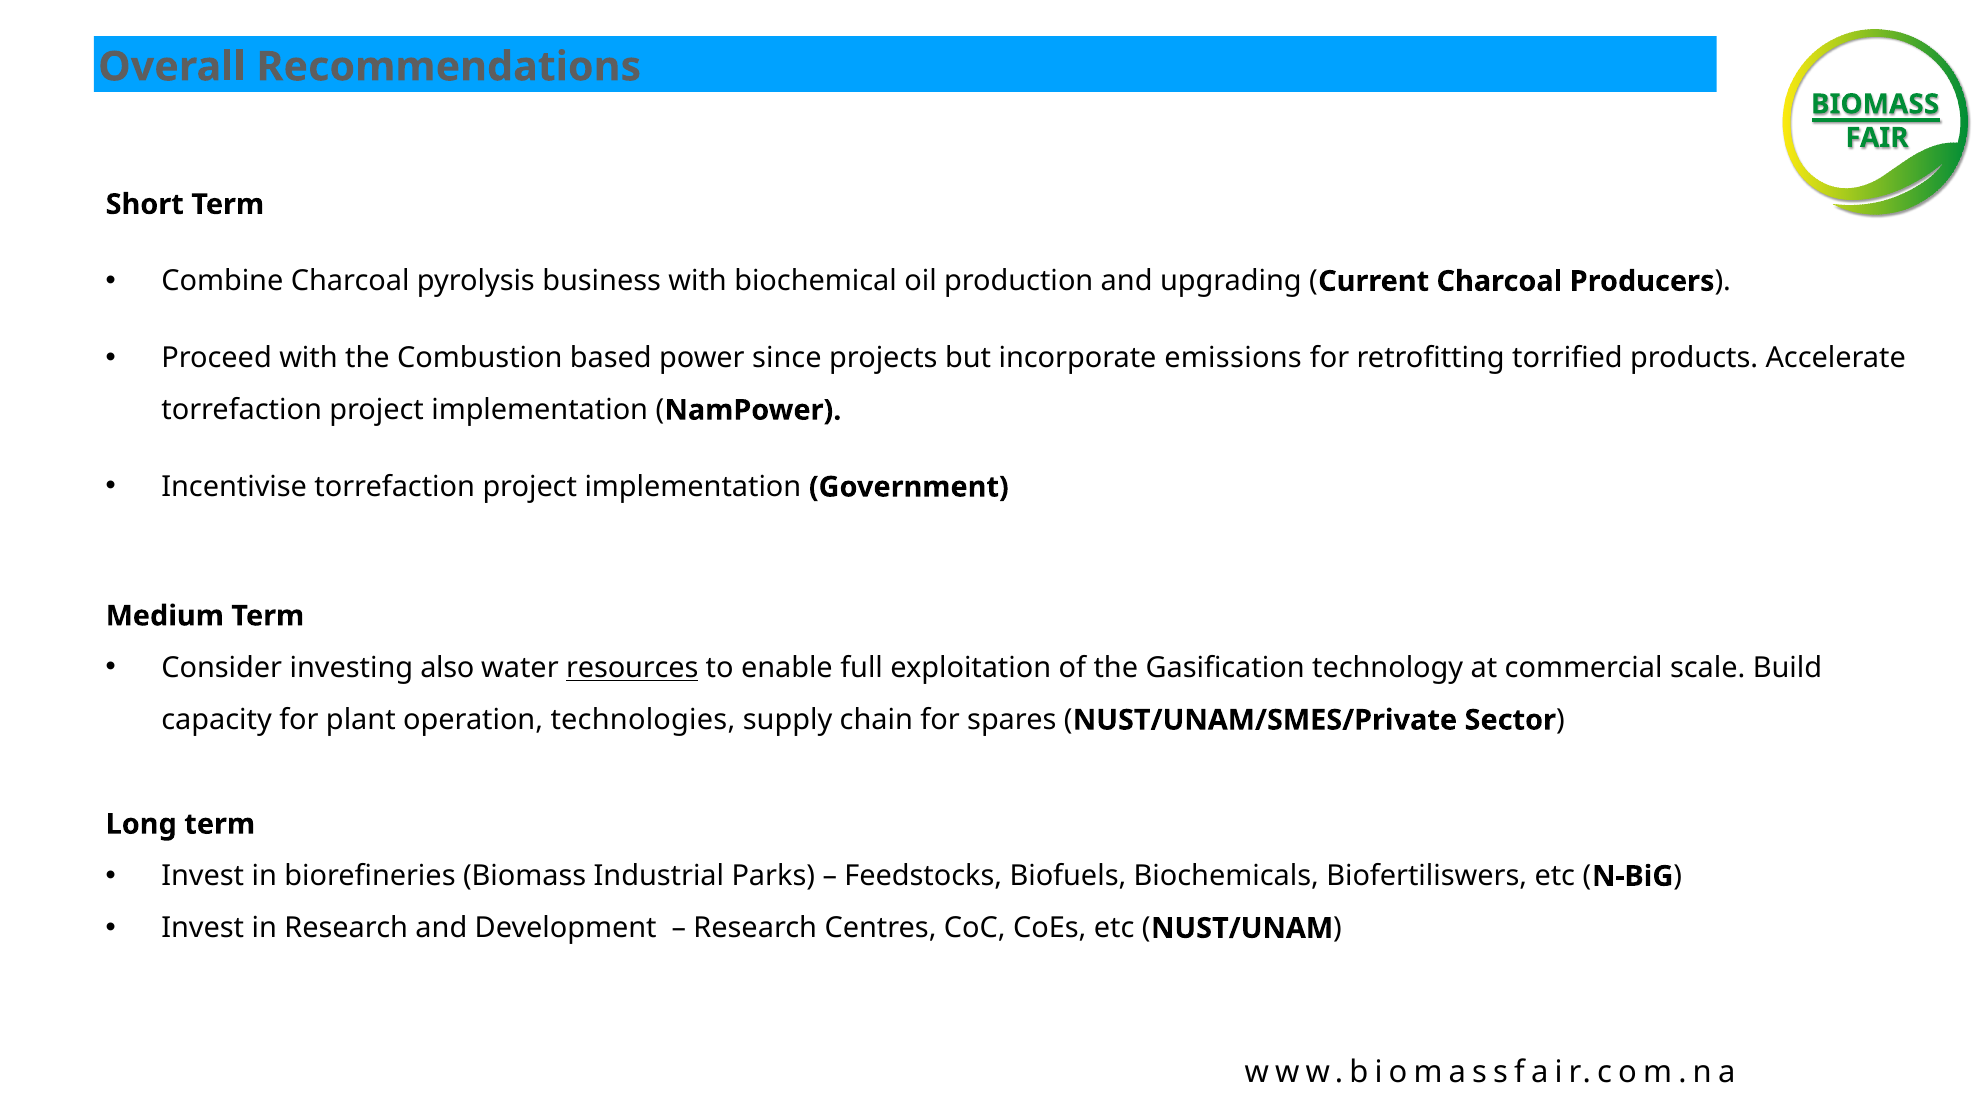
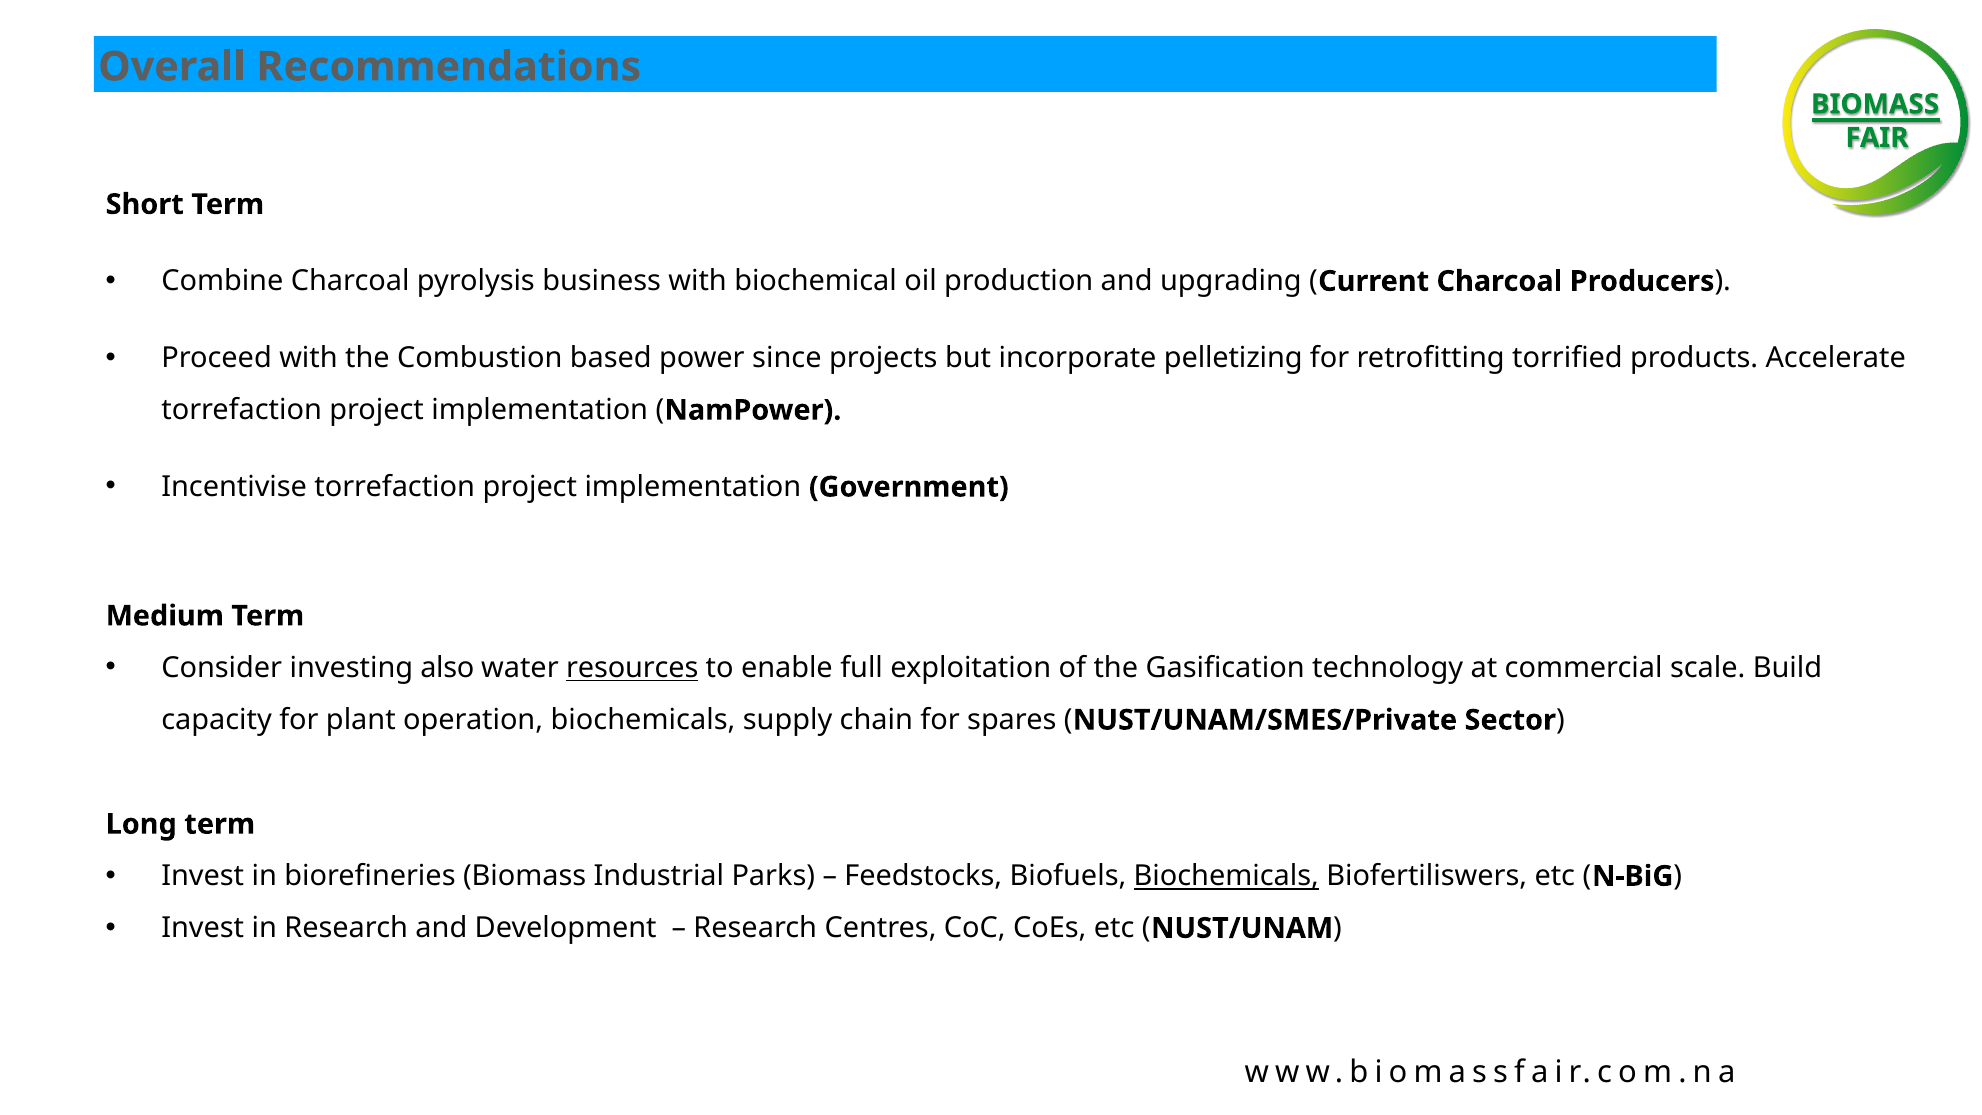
emissions: emissions -> pelletizing
operation technologies: technologies -> biochemicals
Biochemicals at (1226, 876) underline: none -> present
